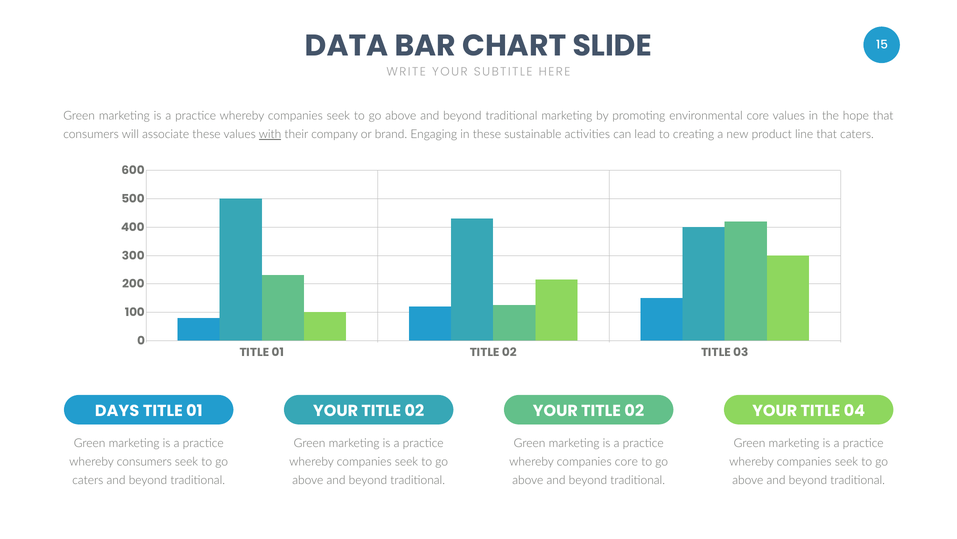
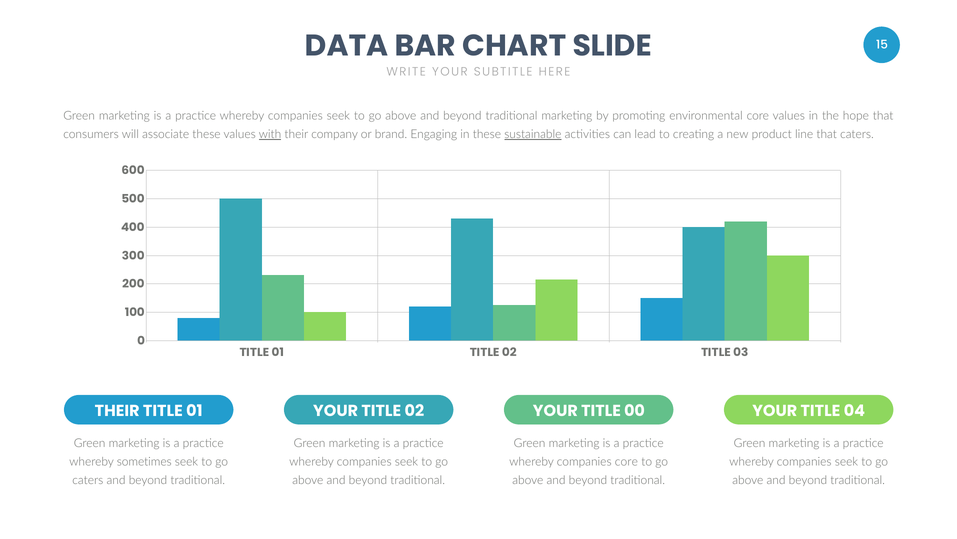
sustainable underline: none -> present
DAYS at (117, 410): DAYS -> THEIR
02 YOUR TITLE 02: 02 -> 00
whereby consumers: consumers -> sometimes
